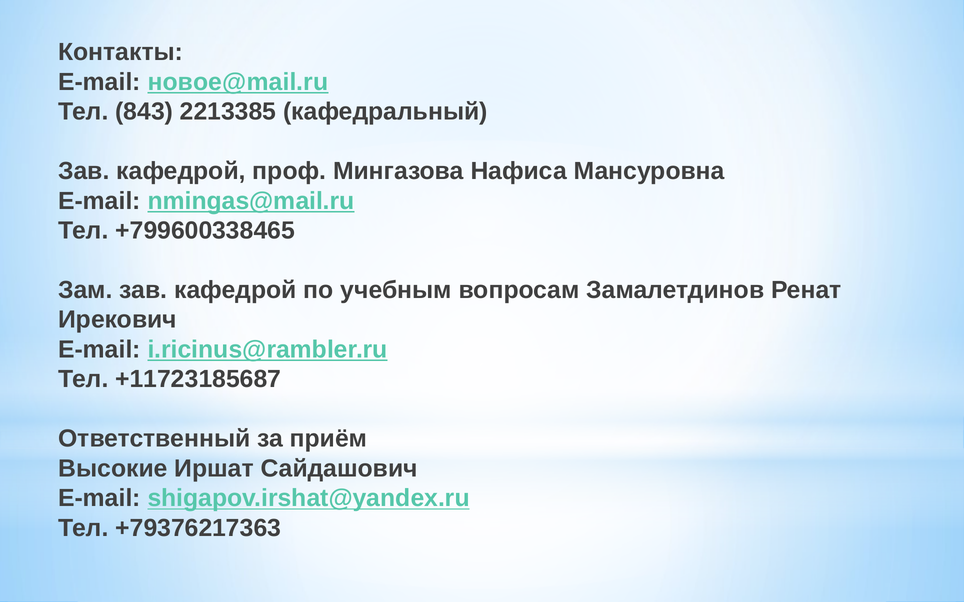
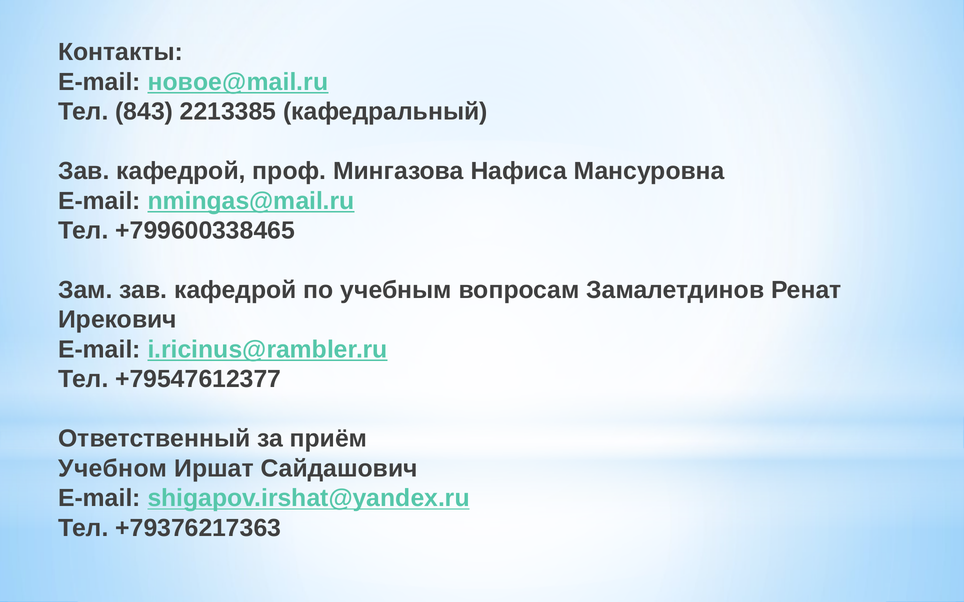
+11723185687: +11723185687 -> +79547612377
Высокие: Высокие -> Учебном
